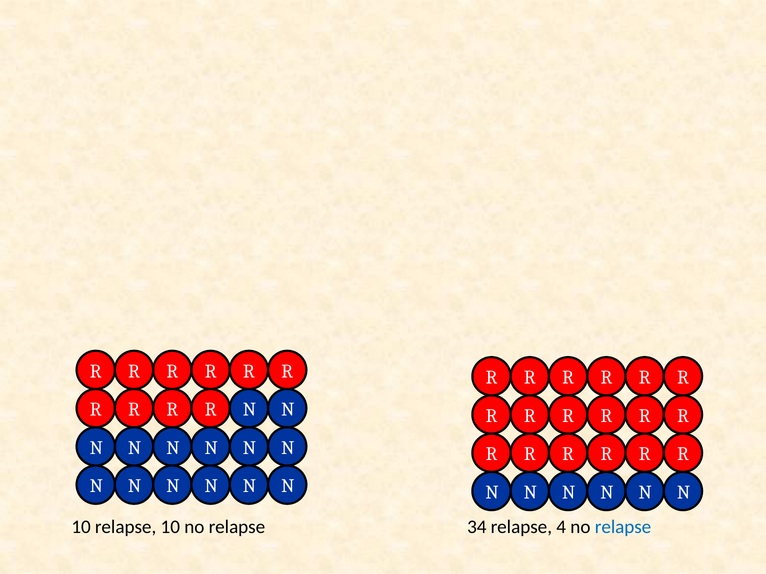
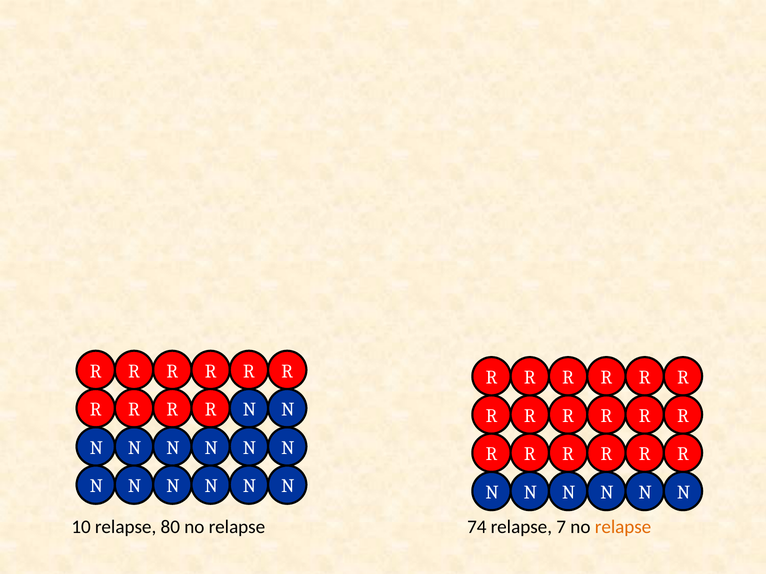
relapse 10: 10 -> 80
34: 34 -> 74
4: 4 -> 7
relapse at (623, 527) colour: blue -> orange
